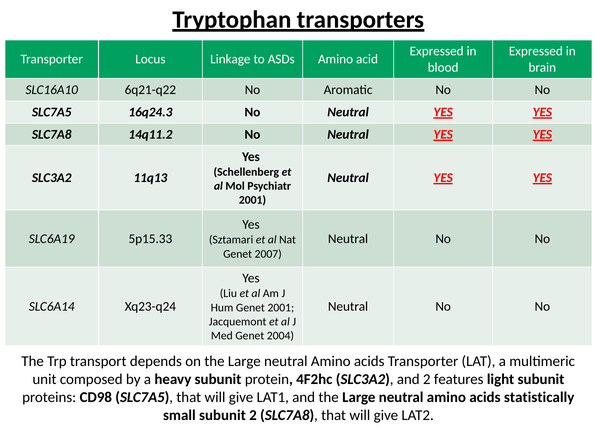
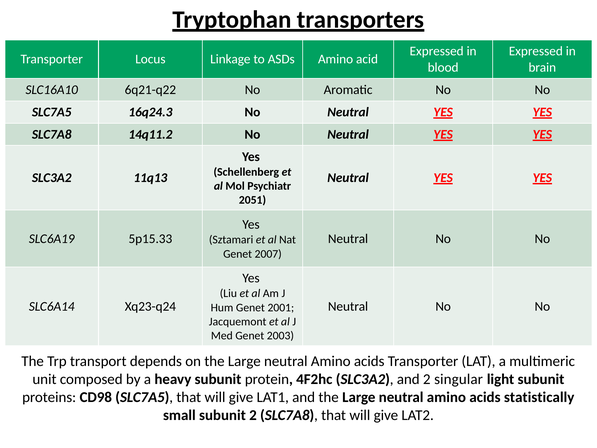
2001 at (252, 200): 2001 -> 2051
2004: 2004 -> 2003
features: features -> singular
